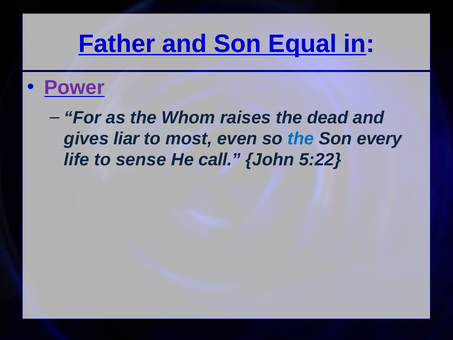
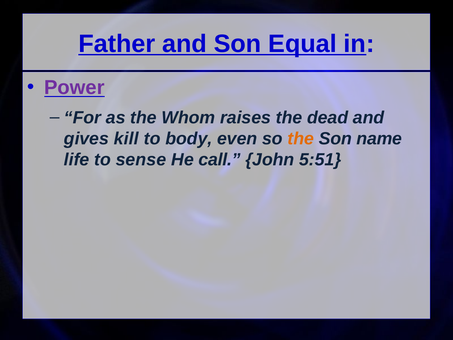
liar: liar -> kill
most: most -> body
the at (301, 139) colour: blue -> orange
every: every -> name
5:22: 5:22 -> 5:51
